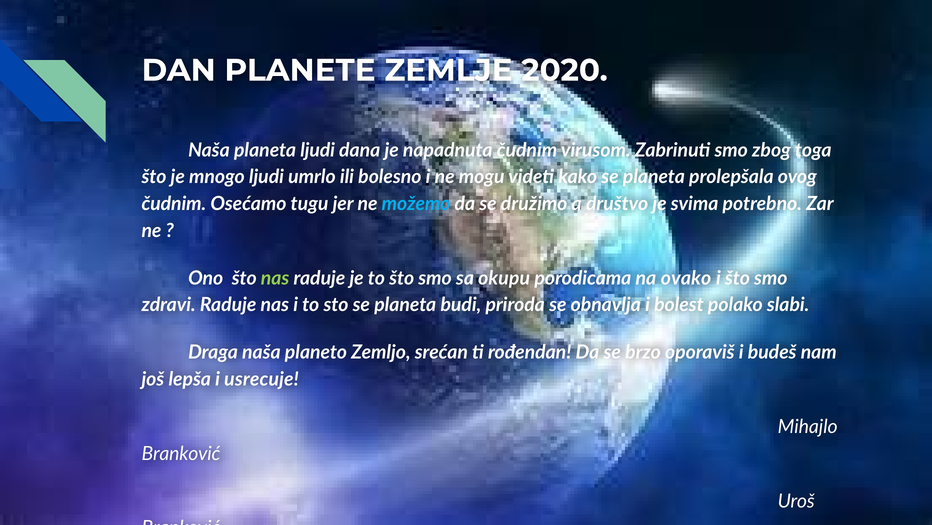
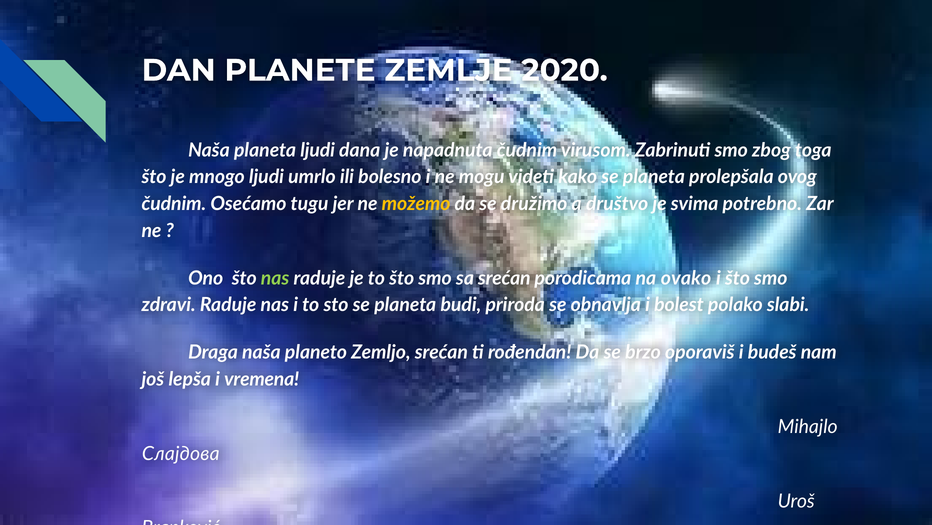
možemo colour: light blue -> yellow
sa okupu: okupu -> srećan
usrecuje: usrecuje -> vremena
Branković at (181, 453): Branković -> Слајдова
